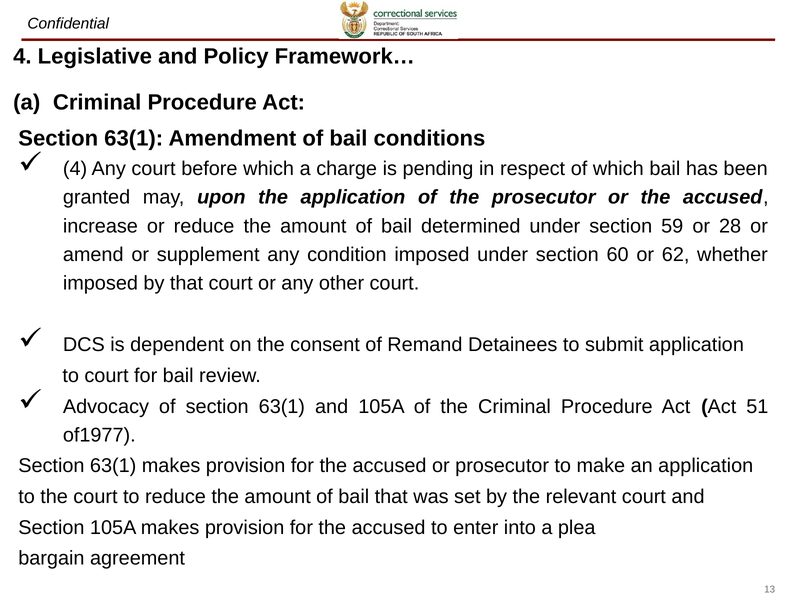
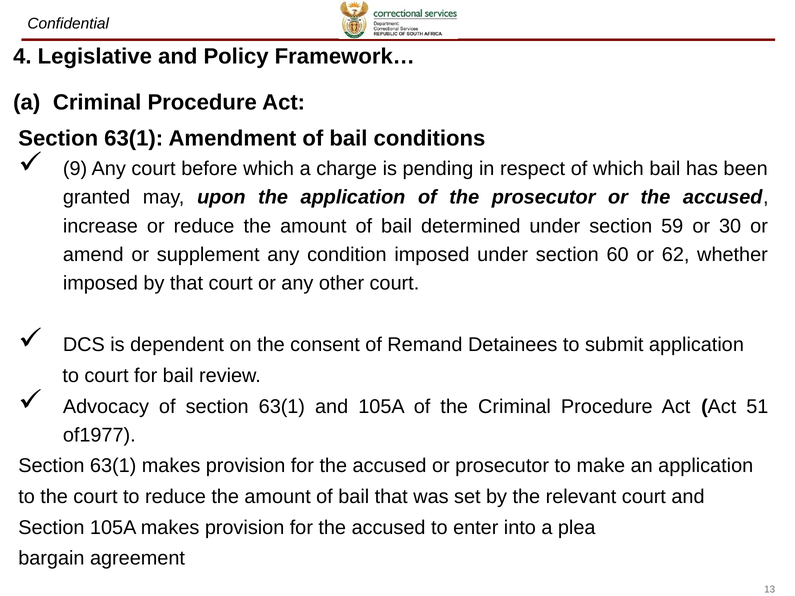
4 at (75, 169): 4 -> 9
28: 28 -> 30
